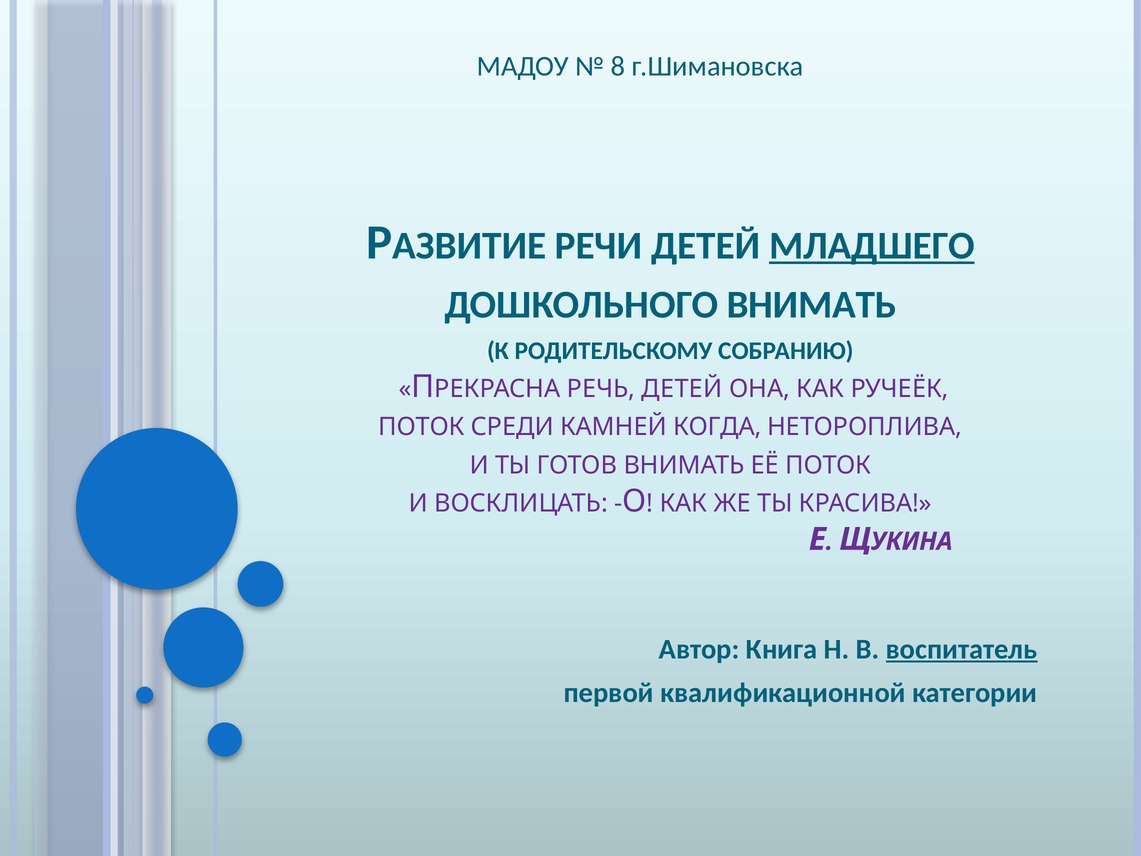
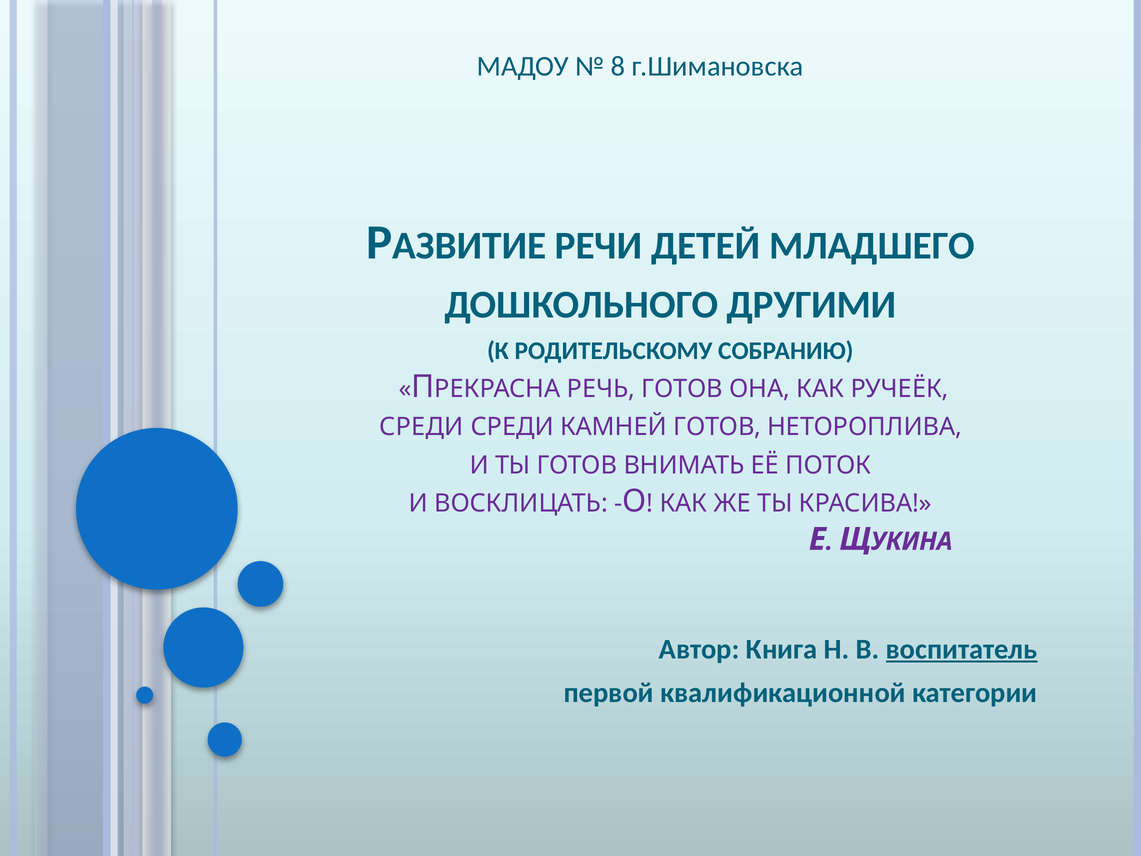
МЛАДШЕГО underline: present -> none
ДОШКОЛЬНОГО ВНИМАТЬ: ВНИМАТЬ -> ДРУГИМИ
РЕЧЬ ДЕТЕЙ: ДЕТЕЙ -> ГОТОВ
ПОТОК at (422, 427): ПОТОК -> СРЕДИ
КАМНЕЙ КОГДА: КОГДА -> ГОТОВ
